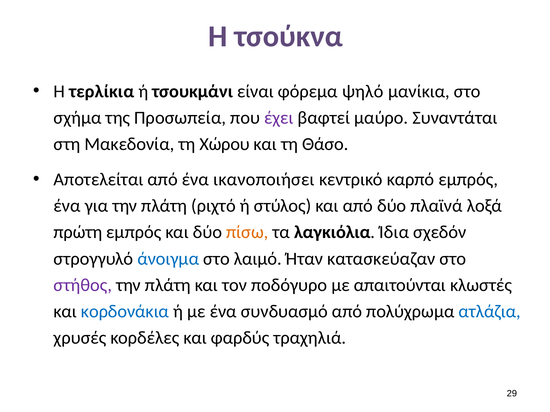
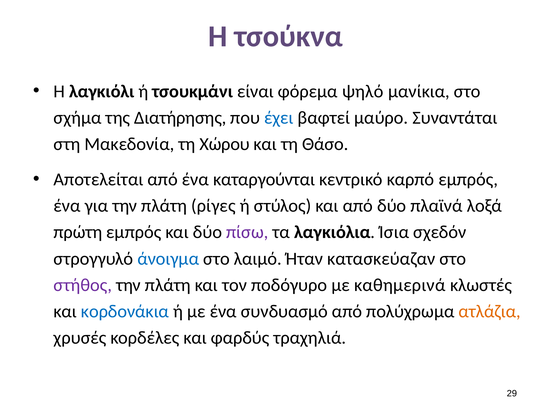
τερλίκια: τερλίκια -> λαγκιόλι
Προσωπεία: Προσωπεία -> Διατήρησης
έχει colour: purple -> blue
ικανοποιήσει: ικανοποιήσει -> καταργούνται
ριχτό: ριχτό -> ρίγες
πίσω colour: orange -> purple
Ίδια: Ίδια -> Ίσια
απαιτούνται: απαιτούνται -> καθημερινά
ατλάζια colour: blue -> orange
